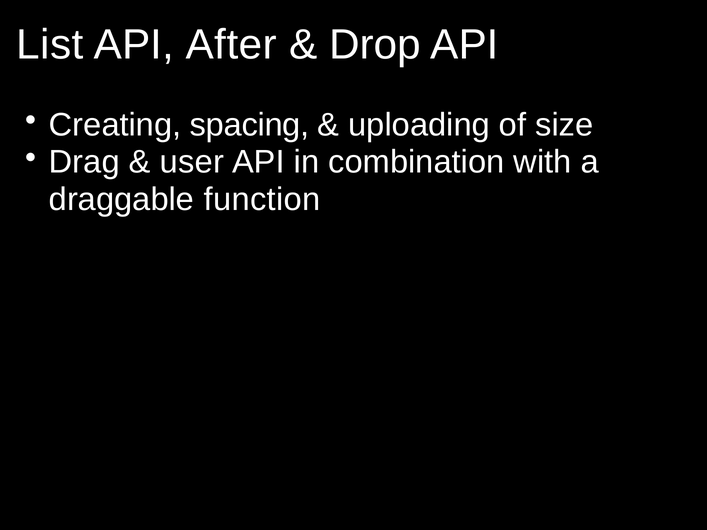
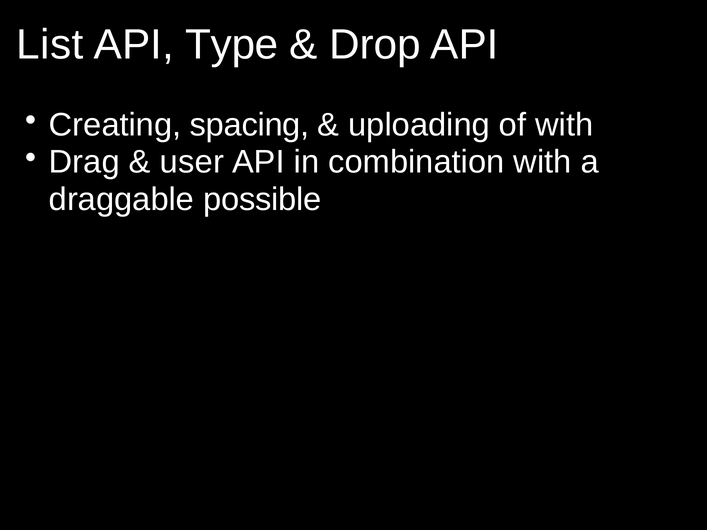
After: After -> Type
of size: size -> with
function: function -> possible
